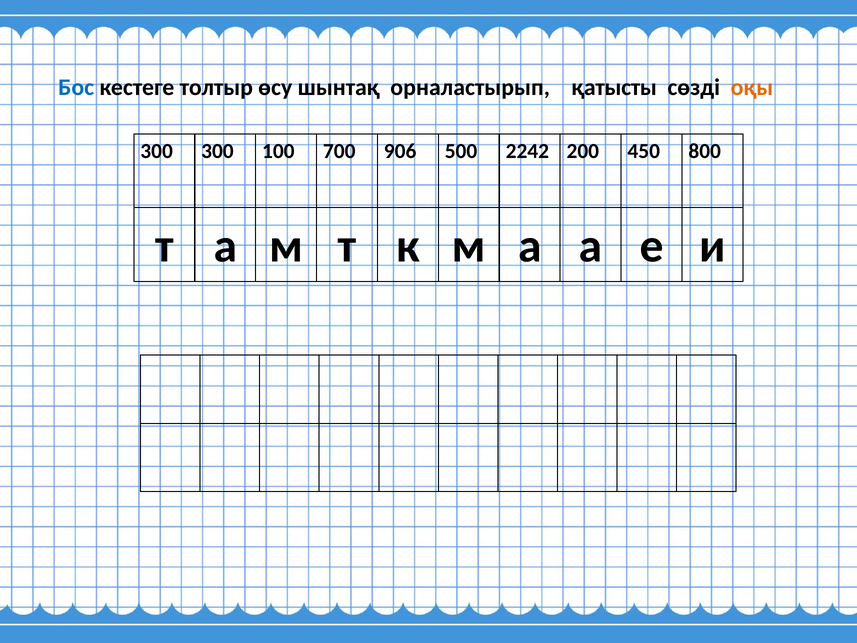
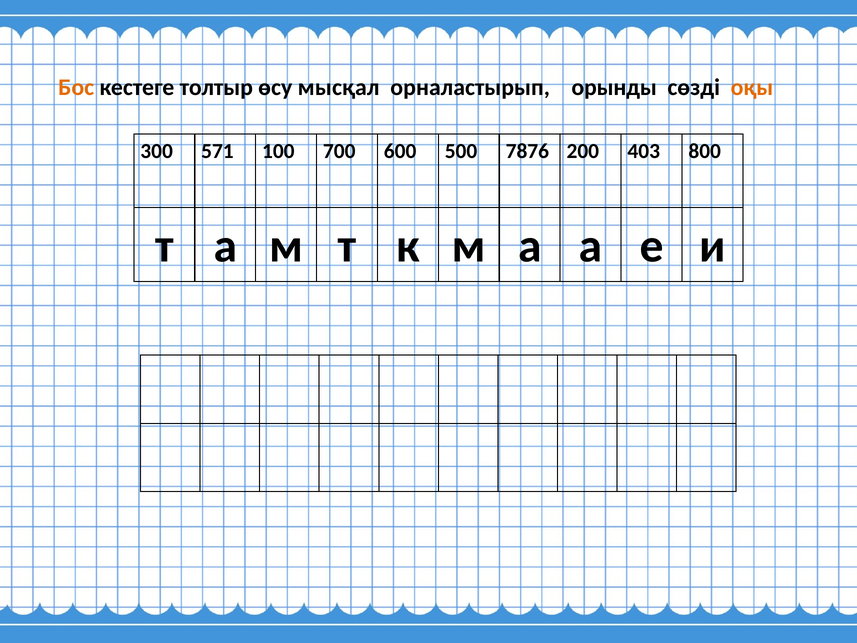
Бос colour: blue -> orange
шынтақ: шынтақ -> мысқал
қатысты: қатысты -> орынды
300 300: 300 -> 571
906: 906 -> 600
2242: 2242 -> 7876
450: 450 -> 403
